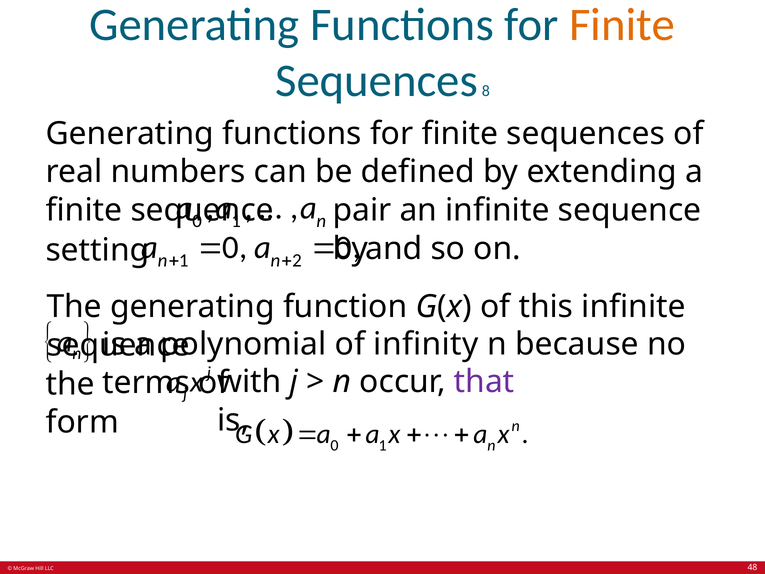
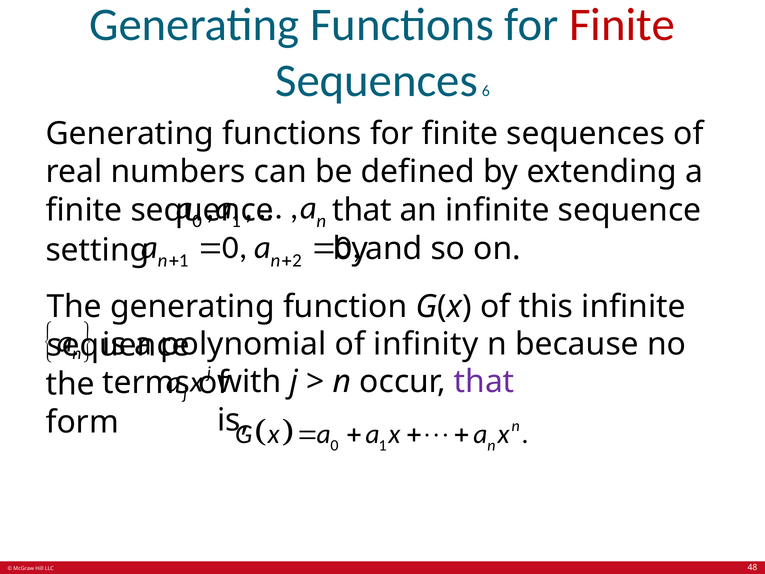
Finite at (622, 25) colour: orange -> red
8: 8 -> 6
a pair: pair -> that
